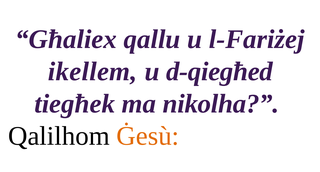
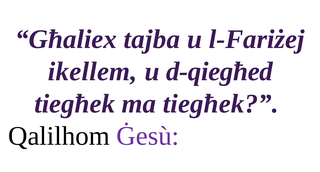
qallu: qallu -> tajba
ma nikolha: nikolha -> tiegħek
Ġesù colour: orange -> purple
